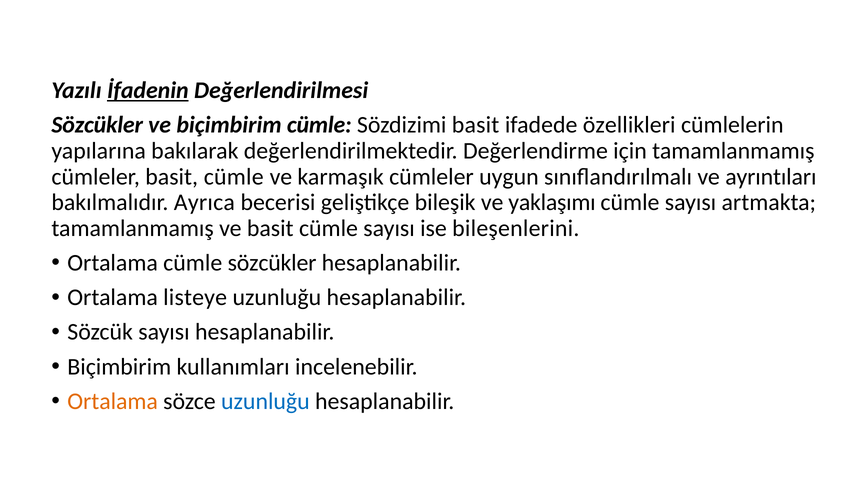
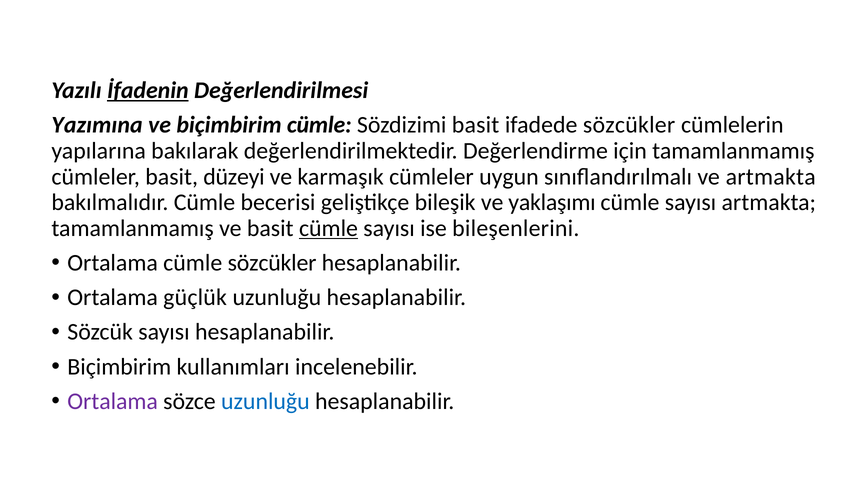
Sözcükler at (97, 125): Sözcükler -> Yazımına
ifadede özellikleri: özellikleri -> sözcükler
cümleler basit cümle: cümle -> düzeyi
ve ayrıntıları: ayrıntıları -> artmakta
bakılmalıdır Ayrıca: Ayrıca -> Cümle
cümle at (328, 228) underline: none -> present
listeye: listeye -> güçlük
Ortalama at (113, 401) colour: orange -> purple
